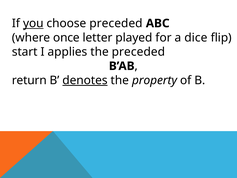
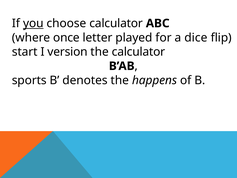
choose preceded: preceded -> calculator
applies: applies -> version
the preceded: preceded -> calculator
return: return -> sports
denotes underline: present -> none
property: property -> happens
